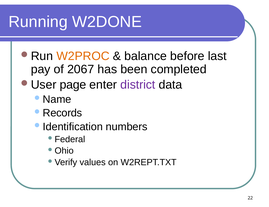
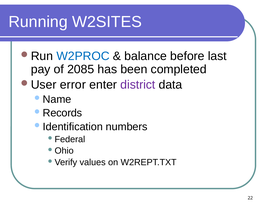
W2DONE: W2DONE -> W2SITES
W2PROC colour: orange -> blue
2067: 2067 -> 2085
page: page -> error
